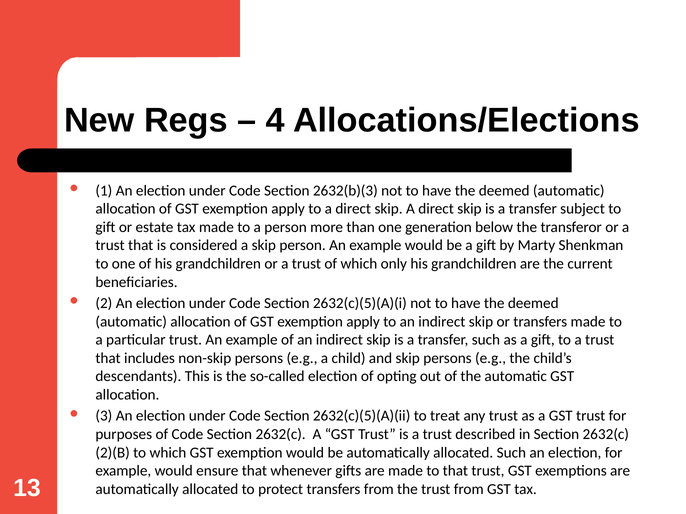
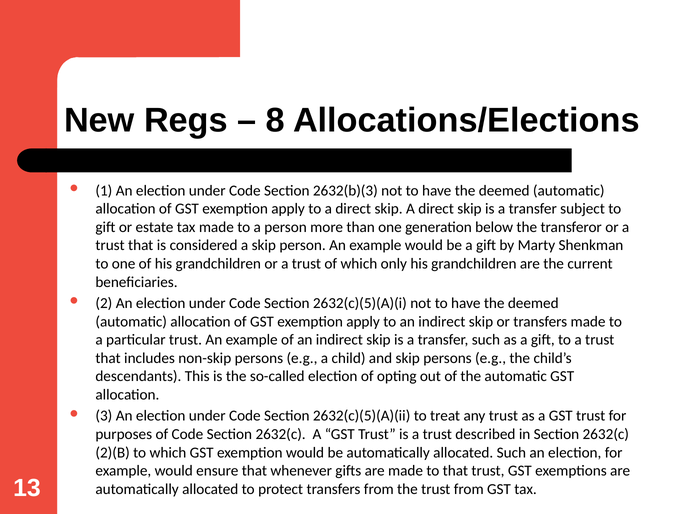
4: 4 -> 8
